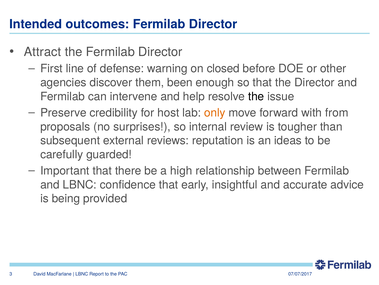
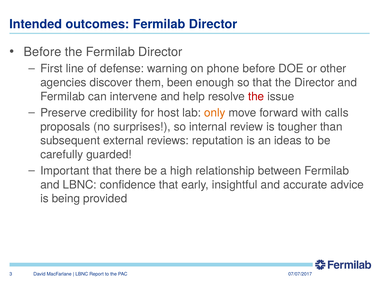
Attract at (43, 52): Attract -> Before
closed: closed -> phone
the at (256, 96) colour: black -> red
from: from -> calls
